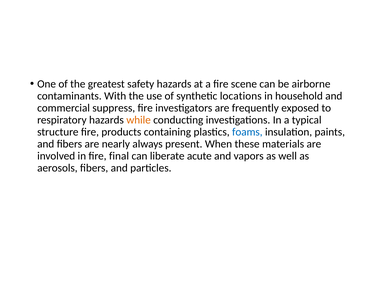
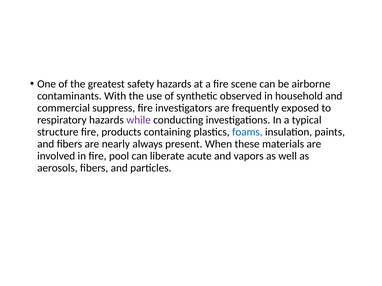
locations: locations -> observed
while colour: orange -> purple
final: final -> pool
